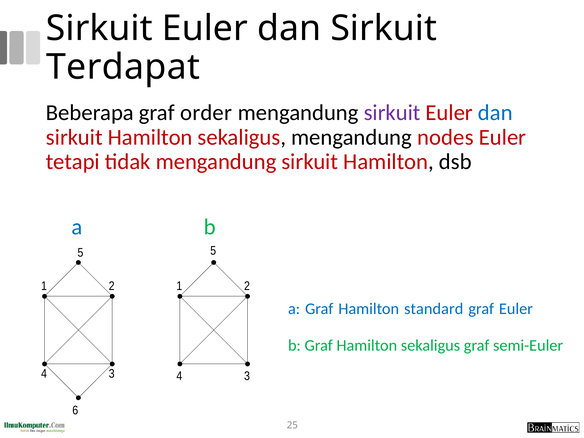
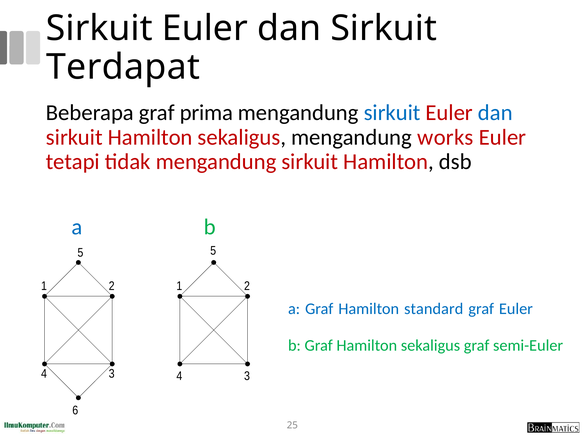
order: order -> prima
sirkuit at (392, 113) colour: purple -> blue
nodes: nodes -> works
